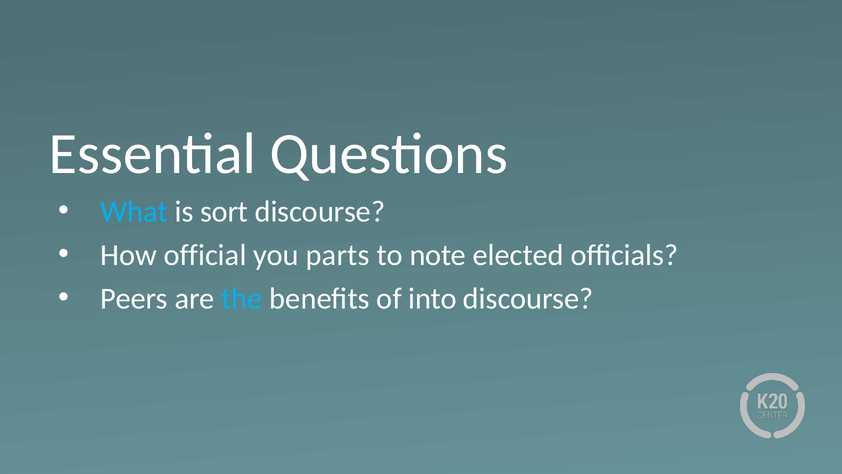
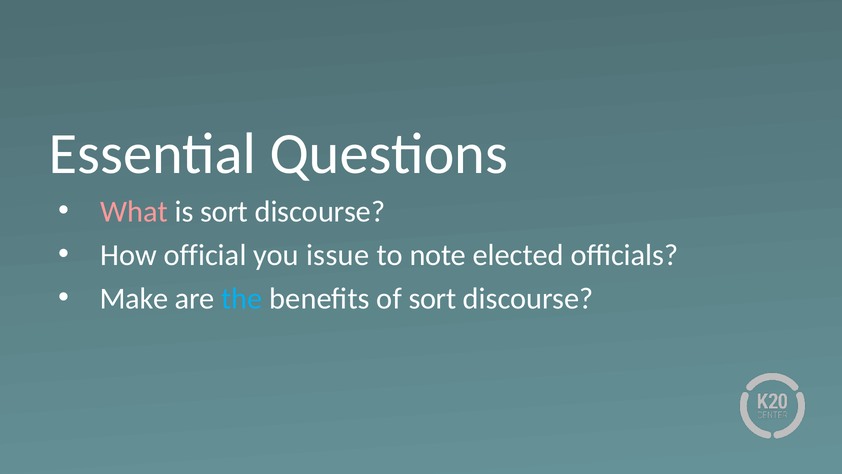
What colour: light blue -> pink
parts: parts -> issue
Peers: Peers -> Make
of into: into -> sort
